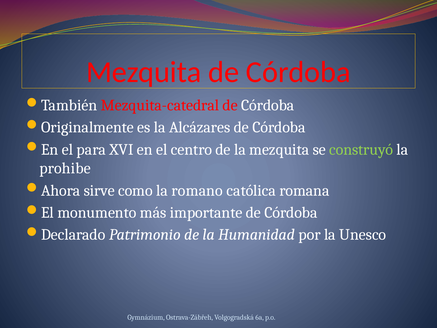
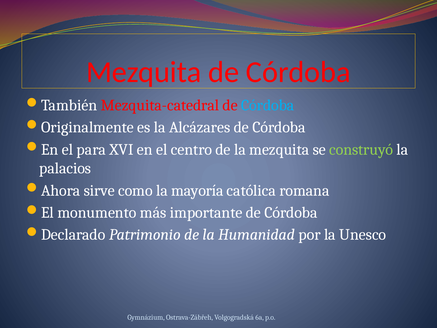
Córdoba at (268, 105) colour: white -> light blue
prohibe: prohibe -> palacios
romano: romano -> mayoría
